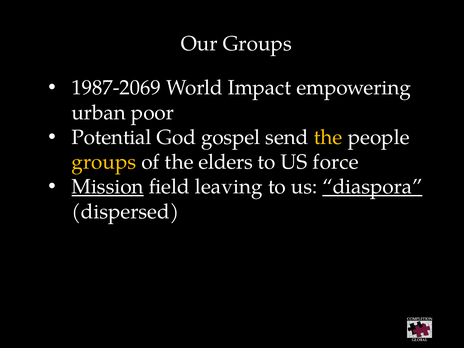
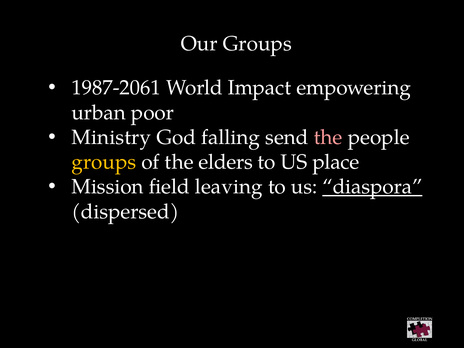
1987-2069: 1987-2069 -> 1987-2061
Potential: Potential -> Ministry
gospel: gospel -> falling
the at (328, 137) colour: yellow -> pink
force: force -> place
Mission underline: present -> none
